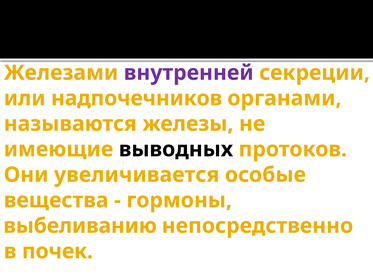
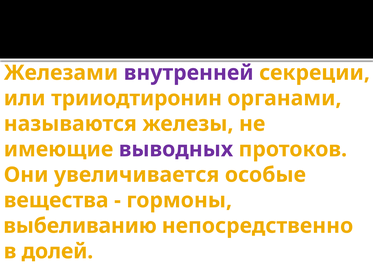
надпочечников: надпочечников -> трииодтиронин
выводных colour: black -> purple
почек: почек -> долей
